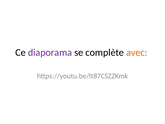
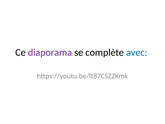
avec colour: orange -> blue
